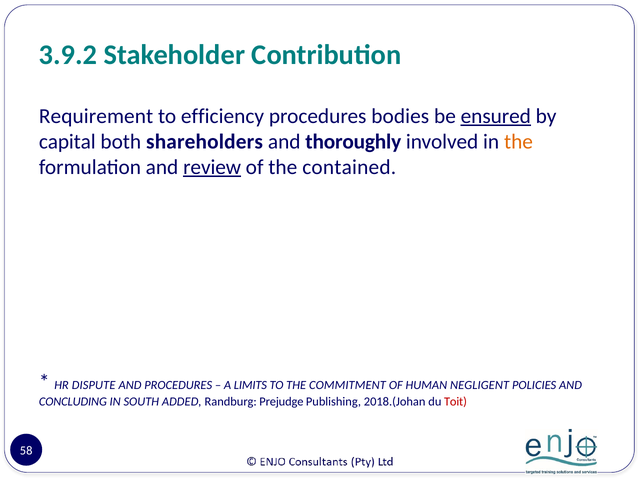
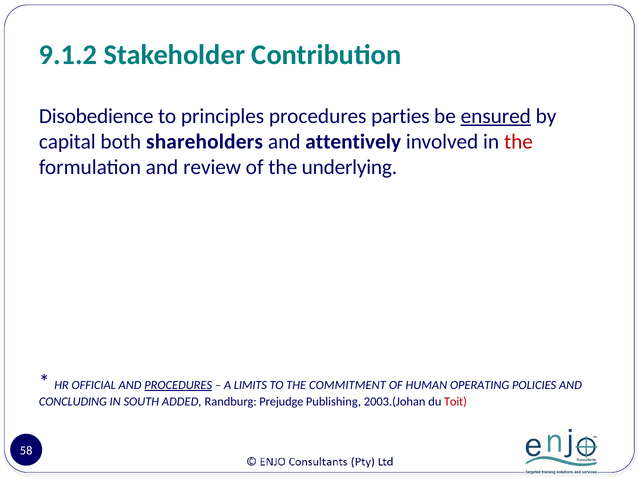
3.9.2: 3.9.2 -> 9.1.2
Requirement: Requirement -> Disobedience
efficiency: efficiency -> principles
bodies: bodies -> parties
thoroughly: thoroughly -> attentively
the at (518, 142) colour: orange -> red
review underline: present -> none
contained: contained -> underlying
DISPUTE: DISPUTE -> OFFICIAL
PROCEDURES at (178, 385) underline: none -> present
NEGLIGENT: NEGLIGENT -> OPERATING
2018.(Johan: 2018.(Johan -> 2003.(Johan
